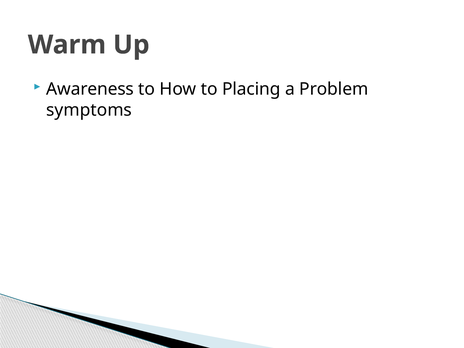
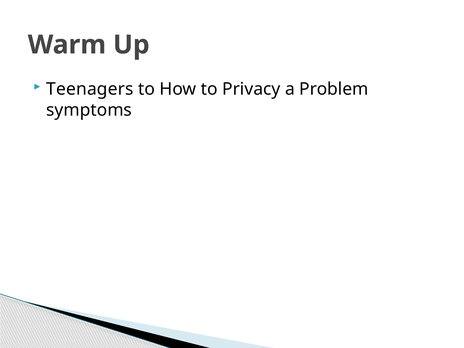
Awareness: Awareness -> Teenagers
Placing: Placing -> Privacy
